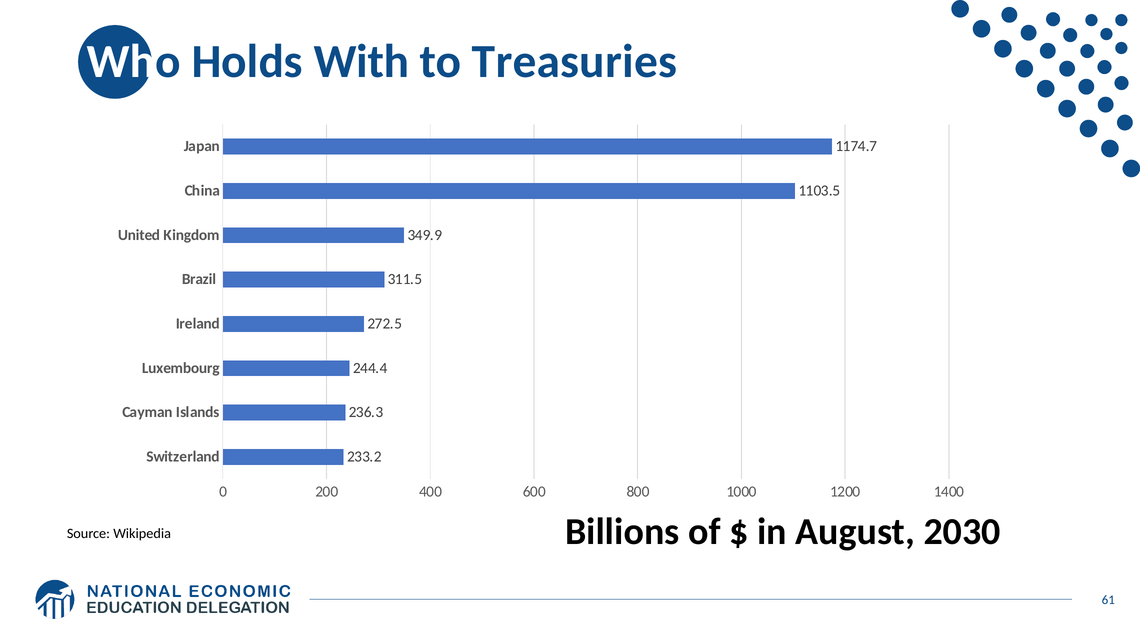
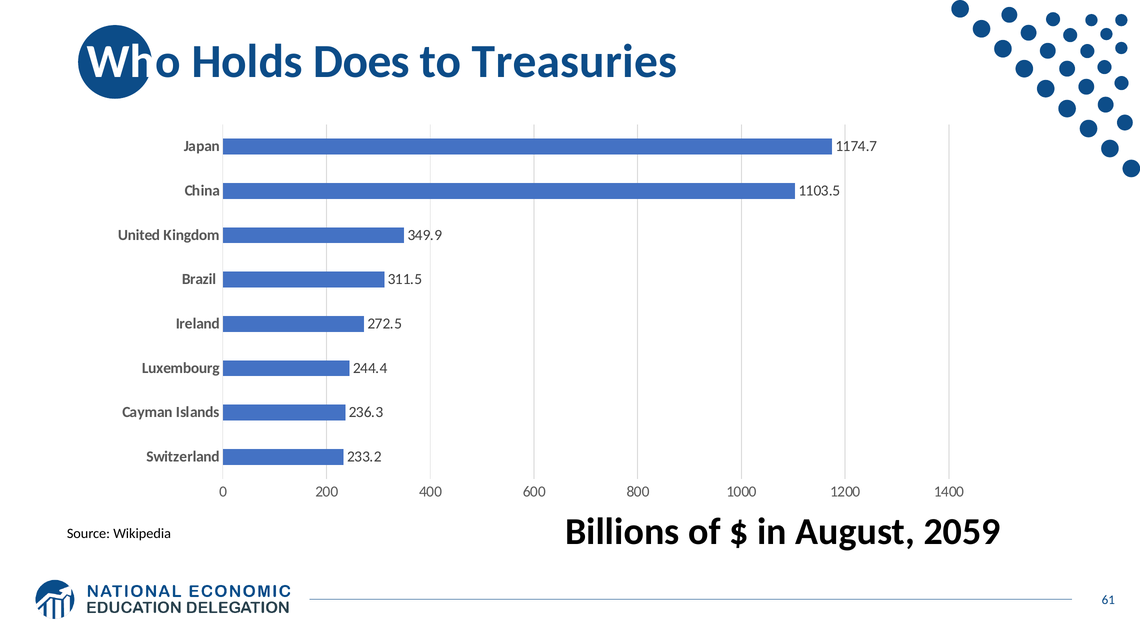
With: With -> Does
2030: 2030 -> 2059
